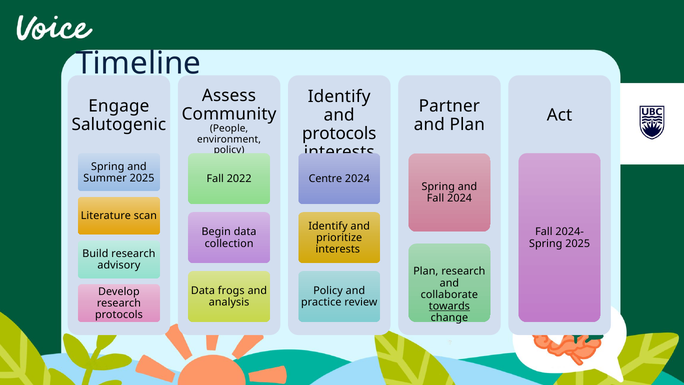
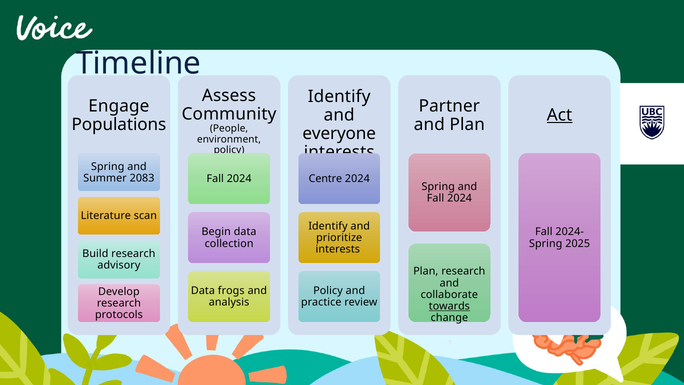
Act underline: none -> present
Salutogenic: Salutogenic -> Populations
protocols at (339, 134): protocols -> everyone
Summer 2025: 2025 -> 2083
2022 at (239, 179): 2022 -> 2024
